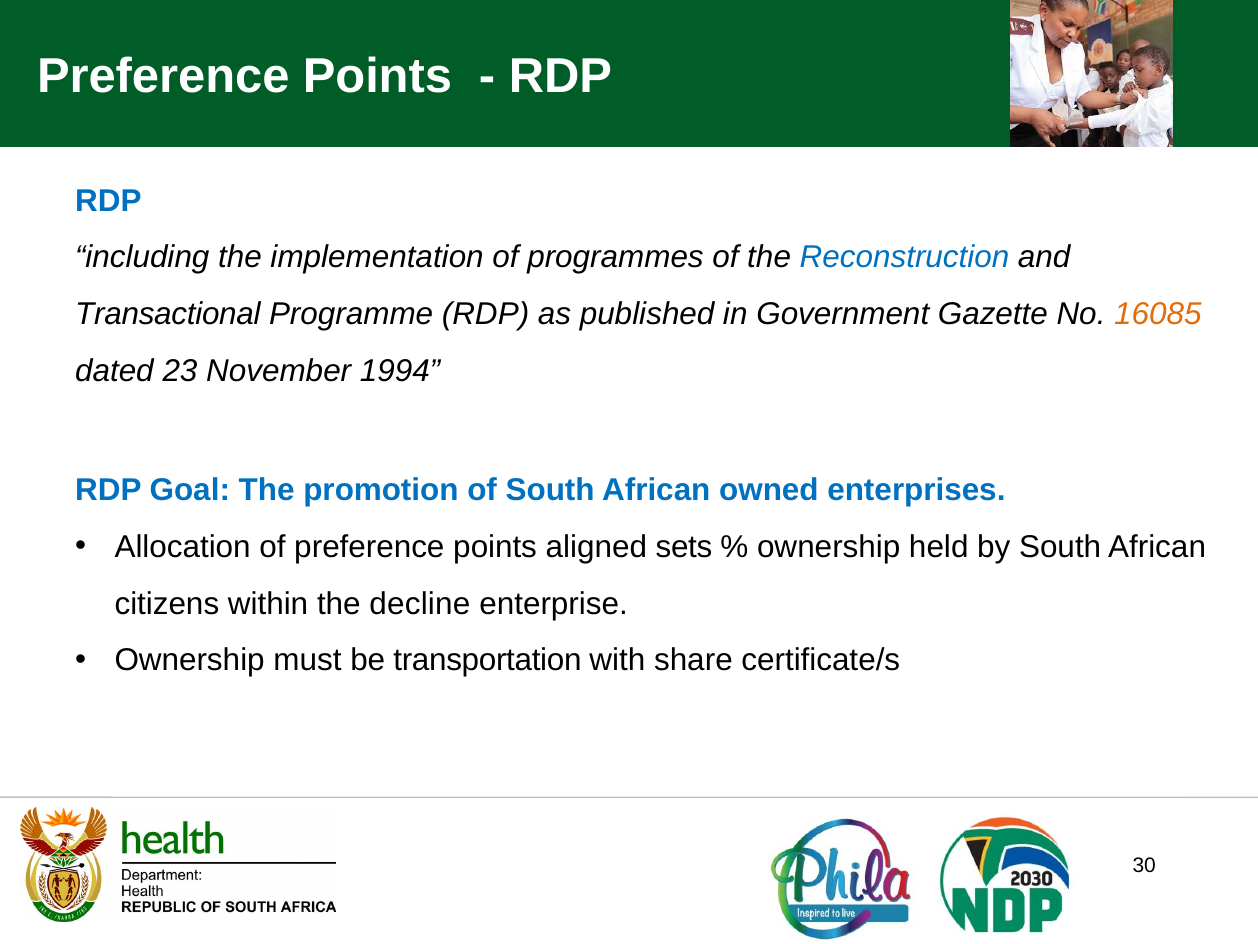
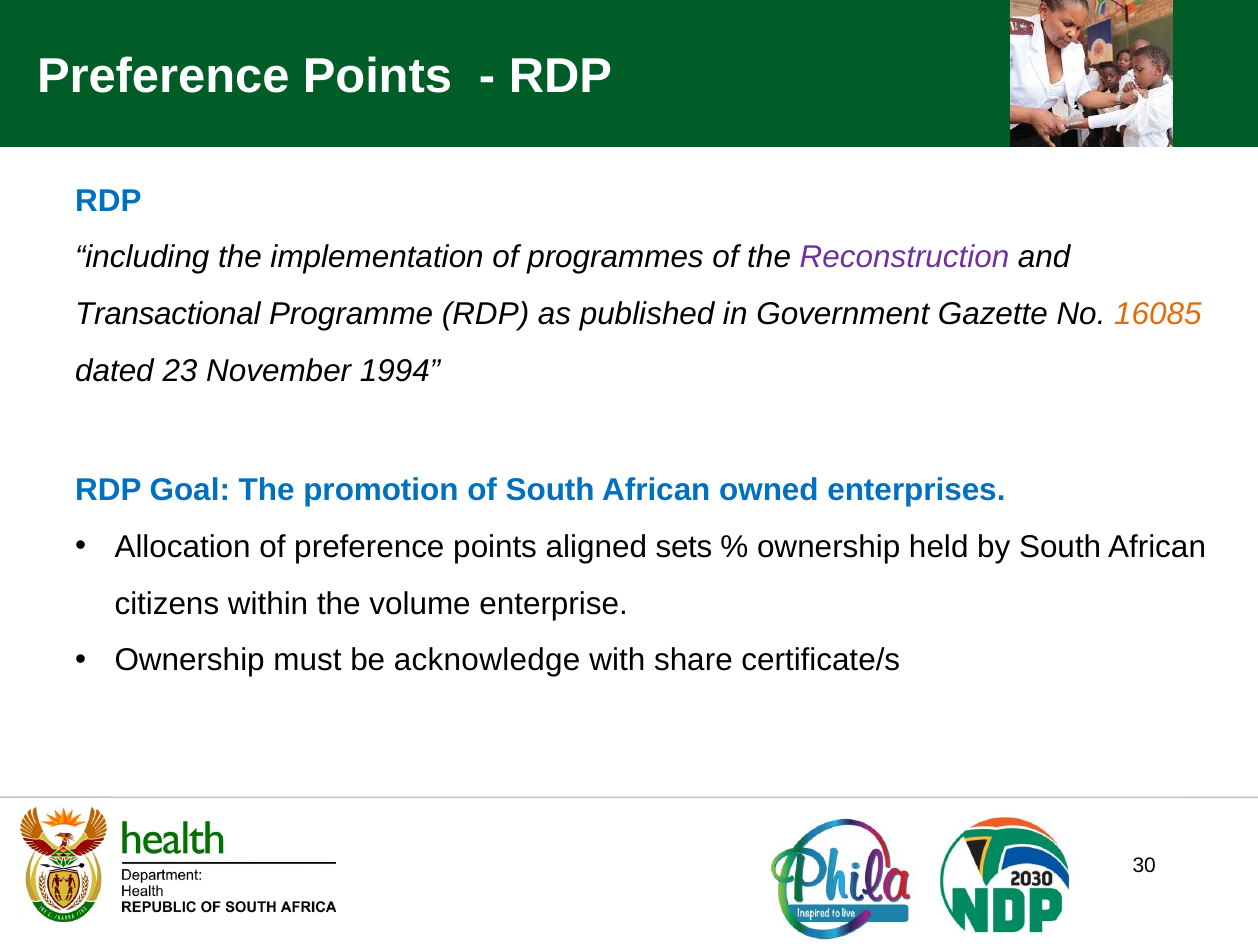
Reconstruction colour: blue -> purple
decline: decline -> volume
transportation: transportation -> acknowledge
